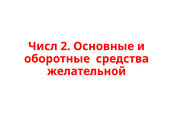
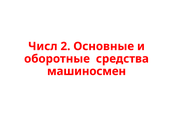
желательной: желательной -> машиносмен
